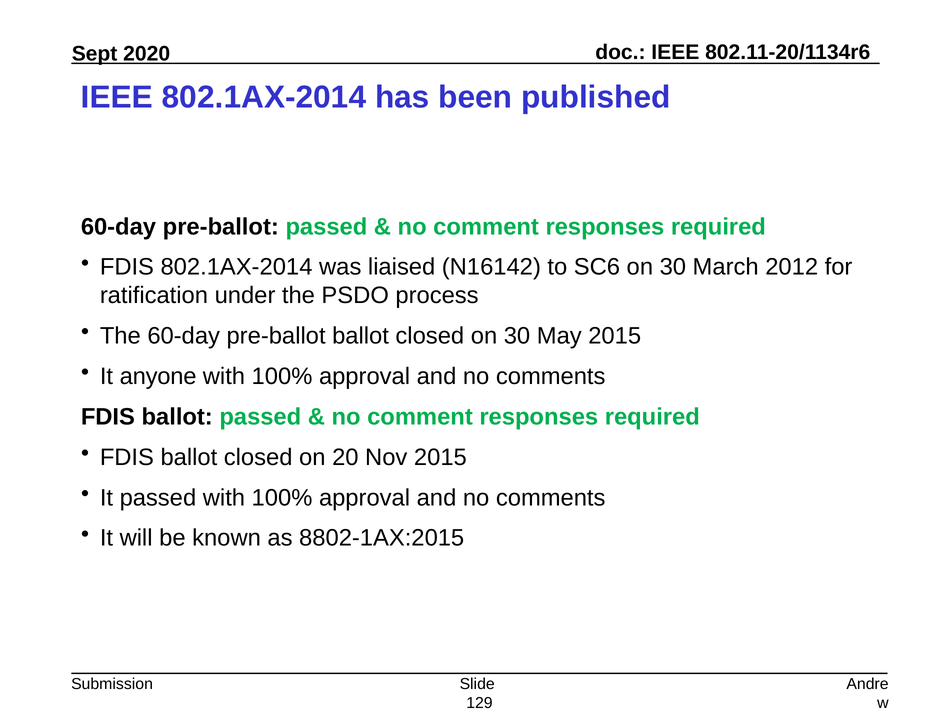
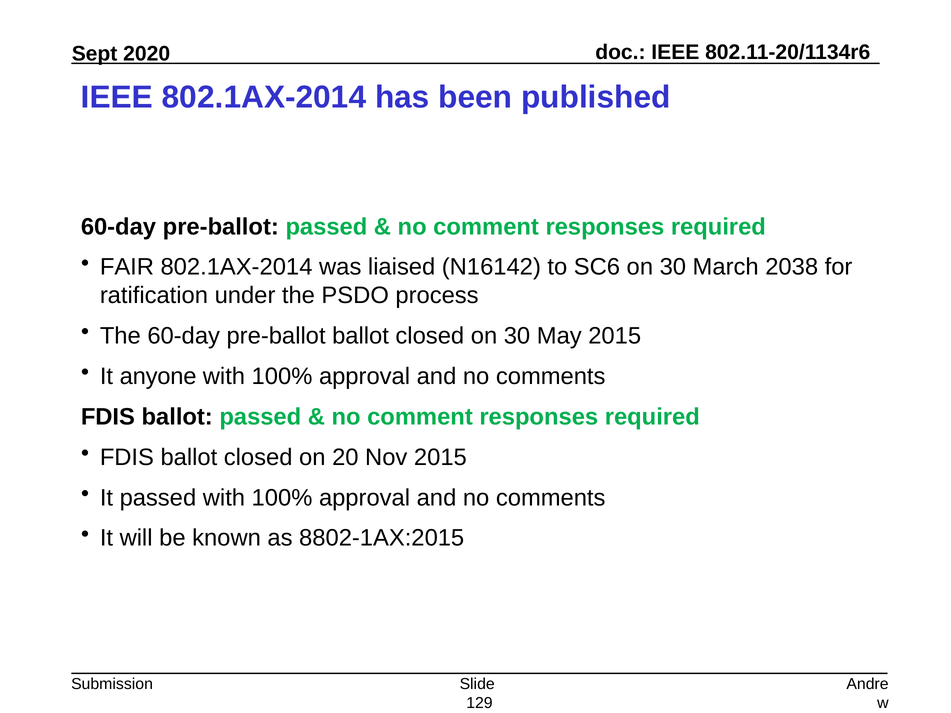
FDIS at (127, 267): FDIS -> FAIR
2012: 2012 -> 2038
